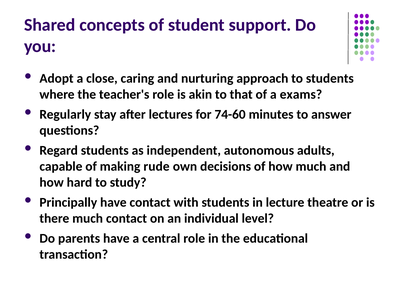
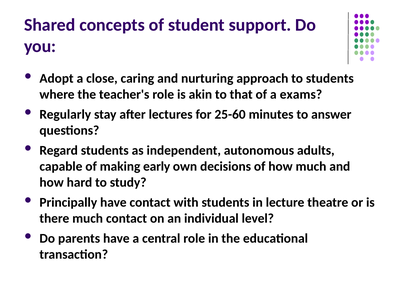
74-60: 74-60 -> 25-60
rude: rude -> early
